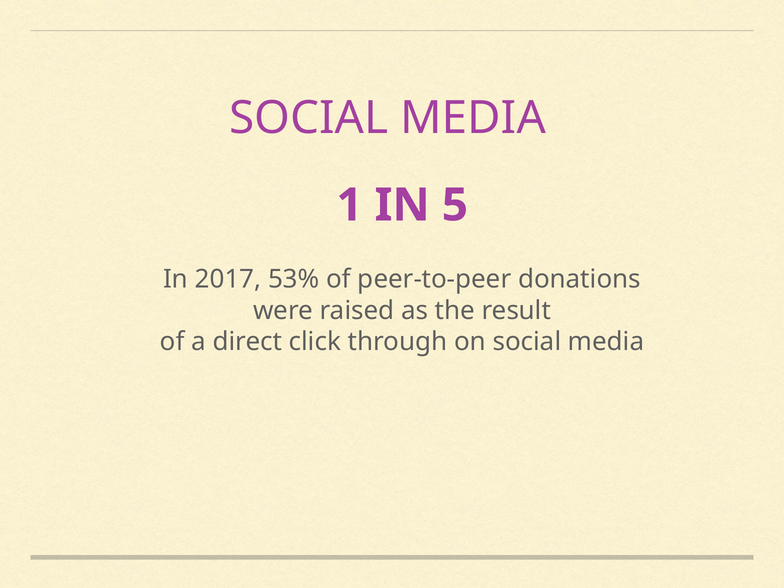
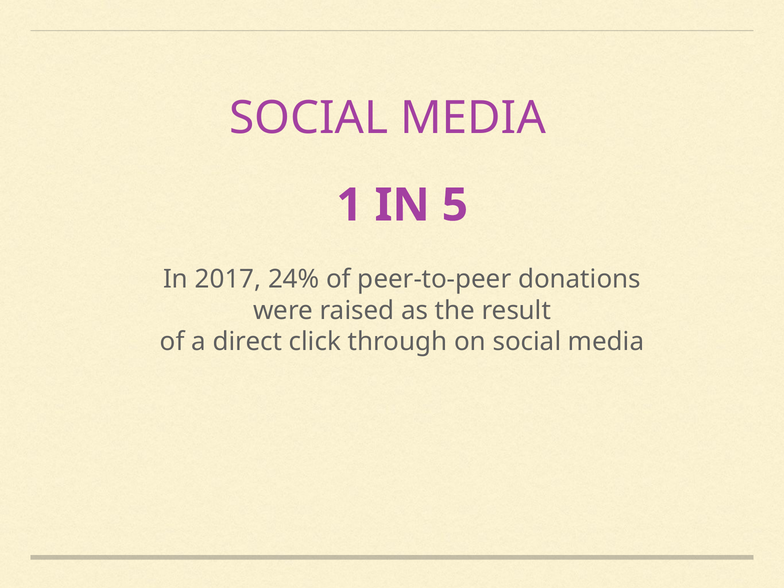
53%: 53% -> 24%
